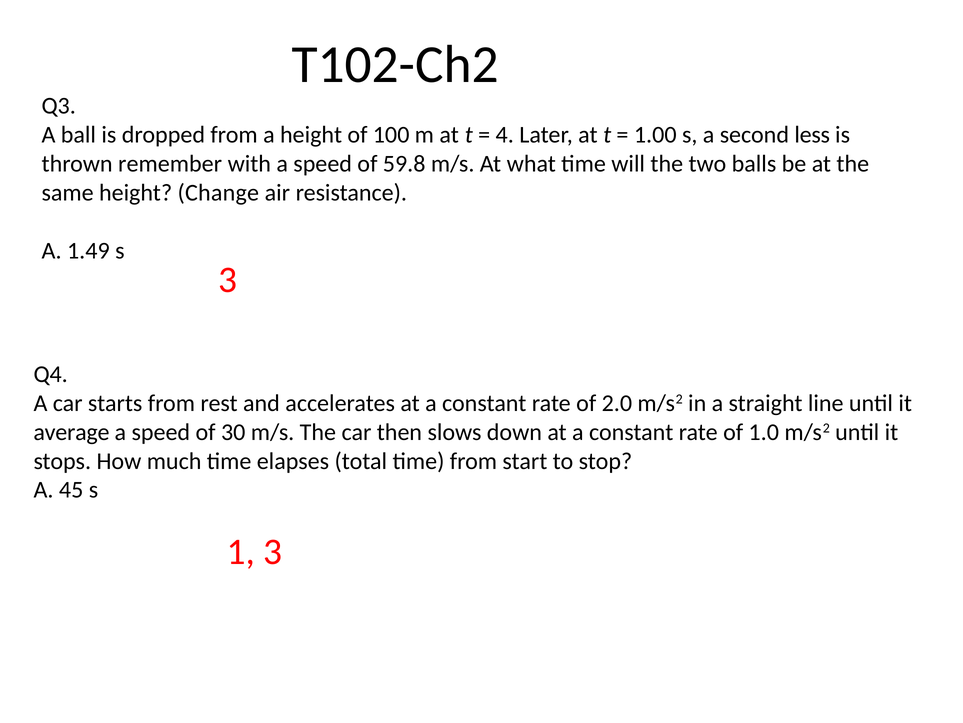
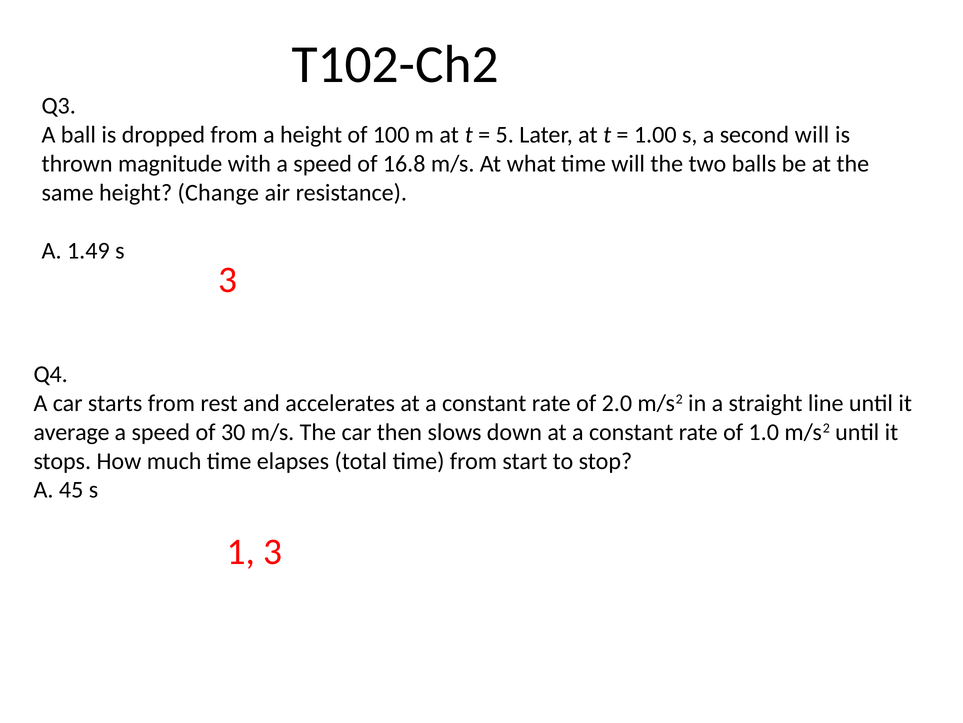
4: 4 -> 5
second less: less -> will
remember: remember -> magnitude
59.8: 59.8 -> 16.8
